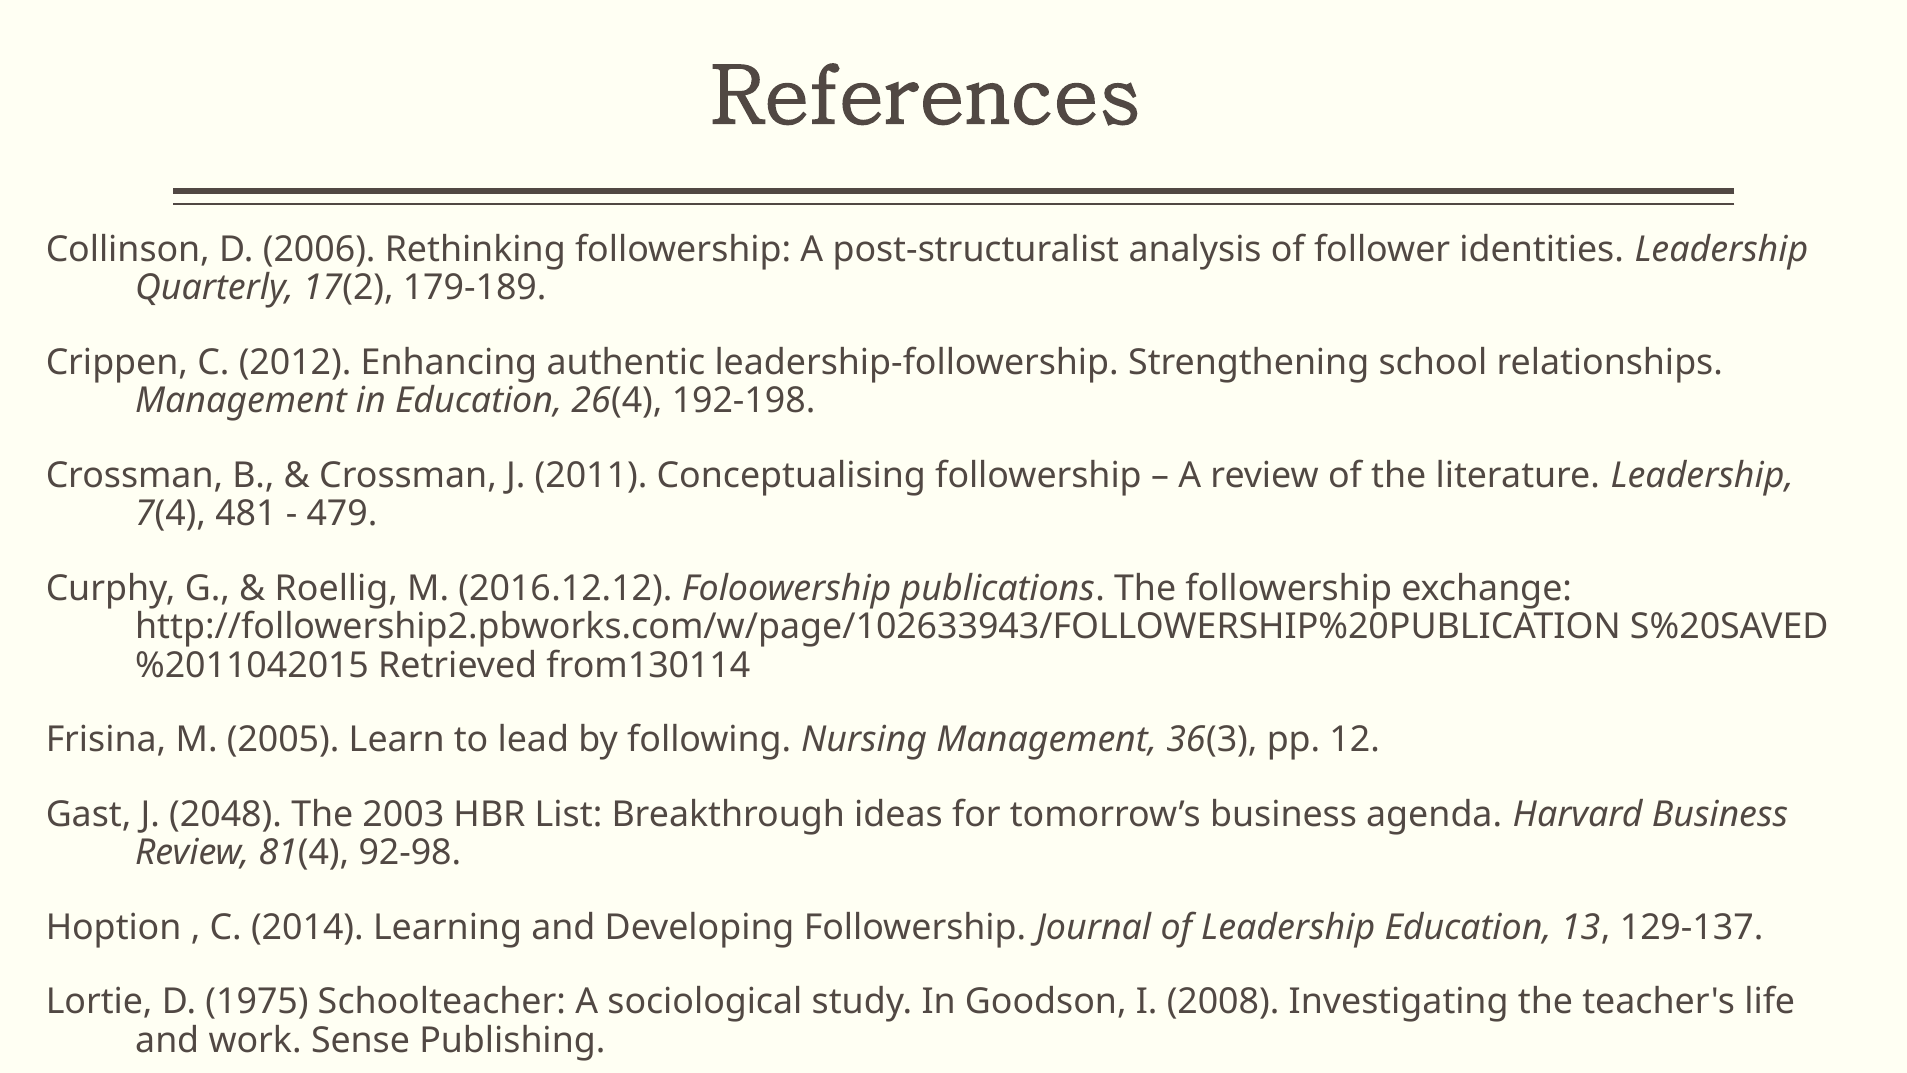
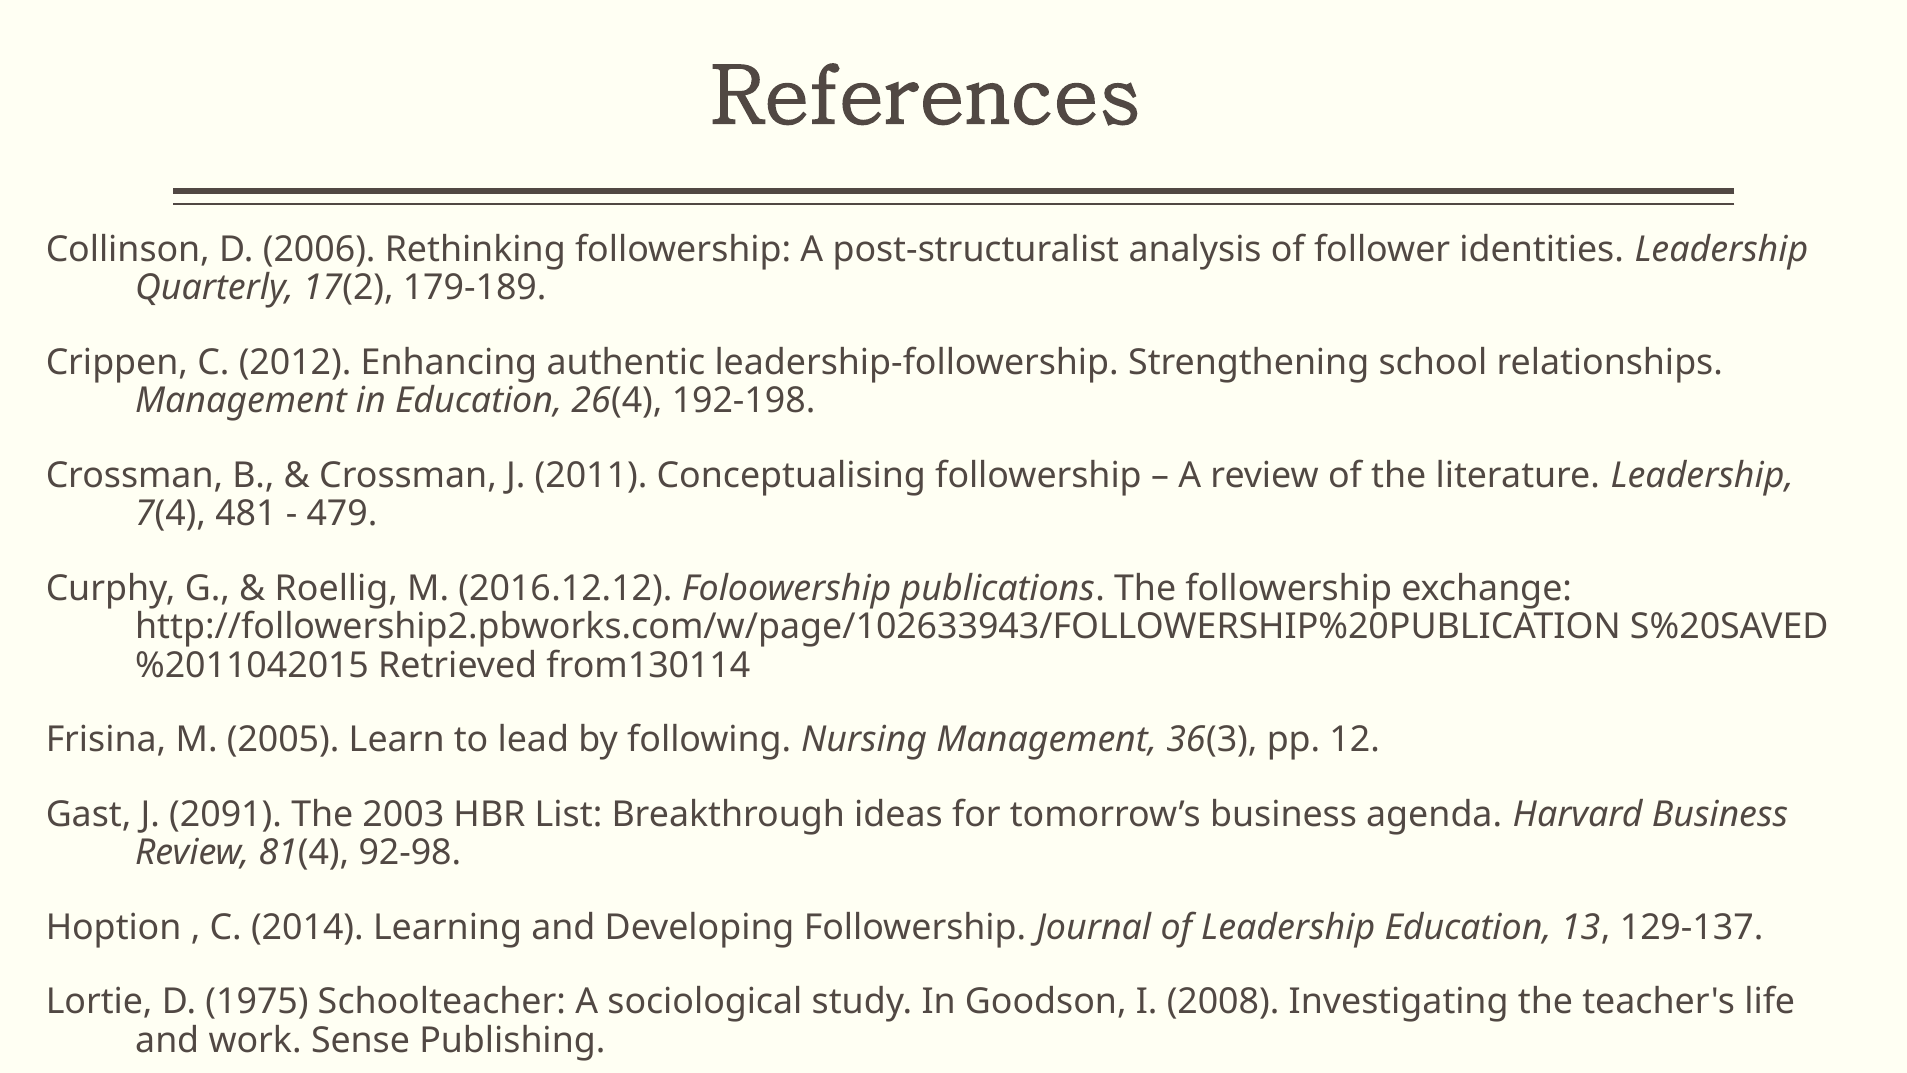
2048: 2048 -> 2091
